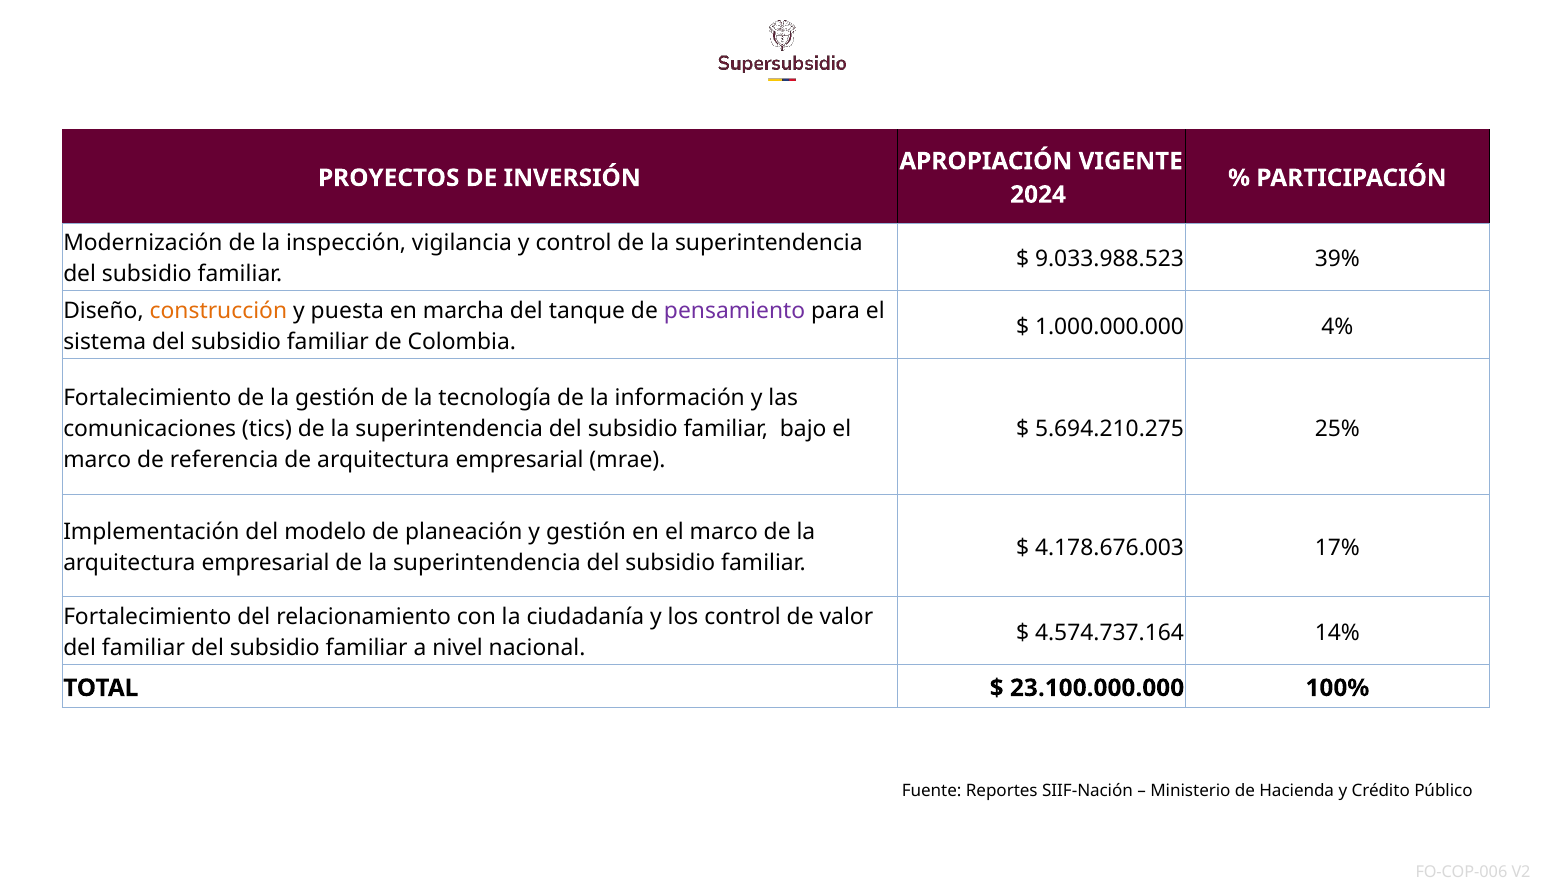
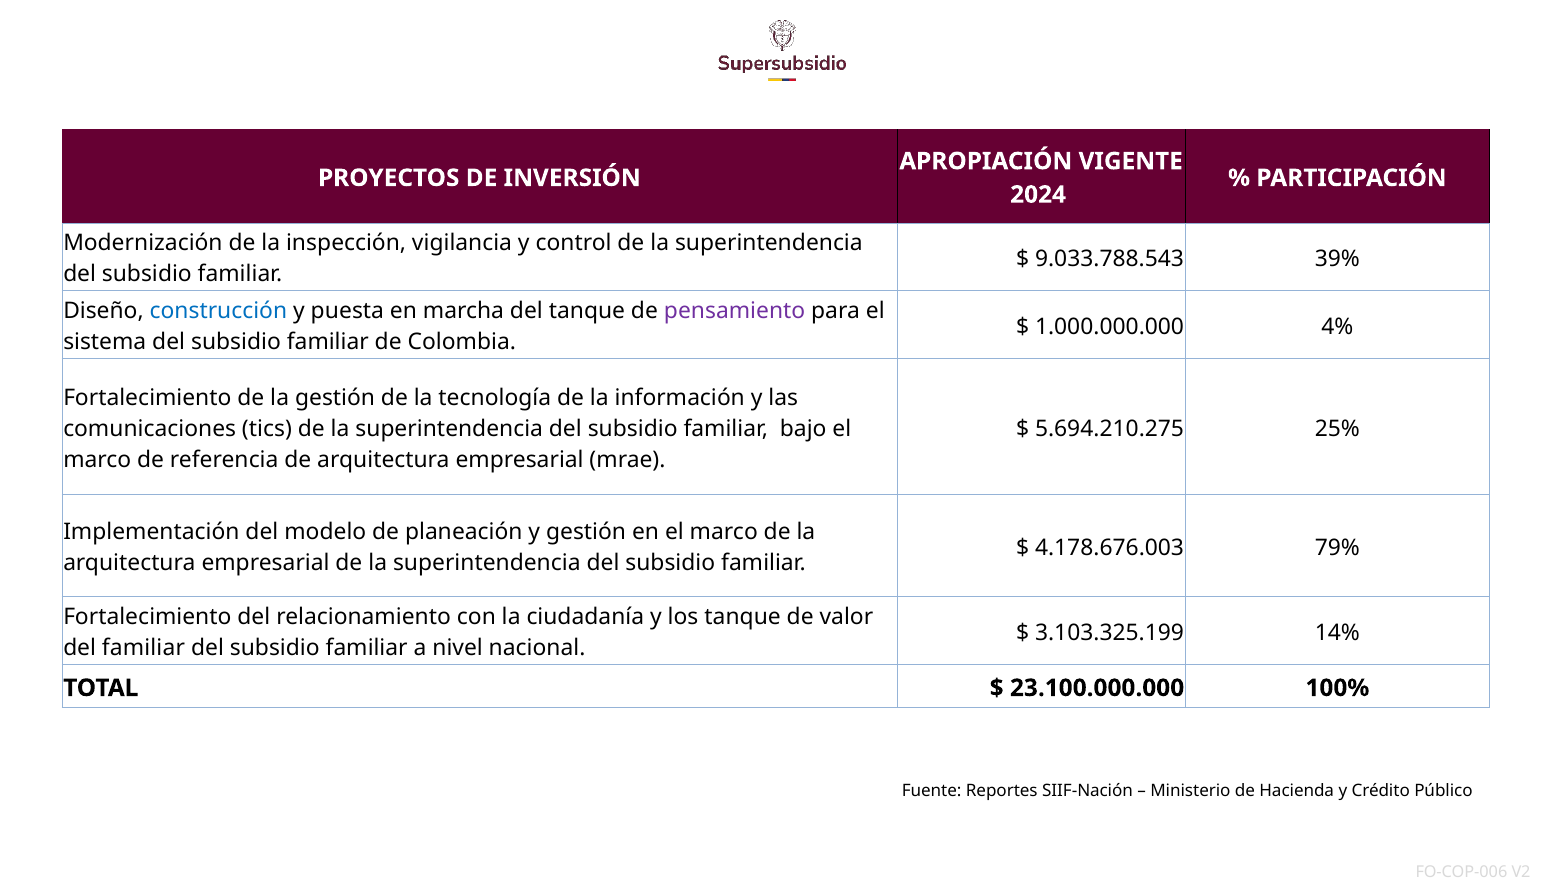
9.033.988.523: 9.033.988.523 -> 9.033.788.543
construcción colour: orange -> blue
17%: 17% -> 79%
los control: control -> tanque
4.574.737.164: 4.574.737.164 -> 3.103.325.199
